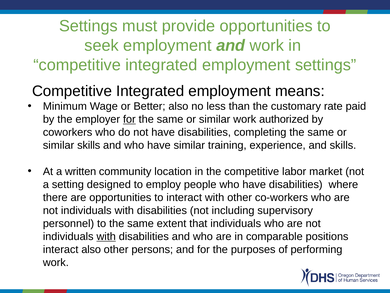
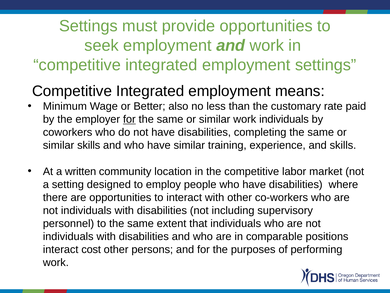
work authorized: authorized -> individuals
with at (106, 236) underline: present -> none
interact also: also -> cost
